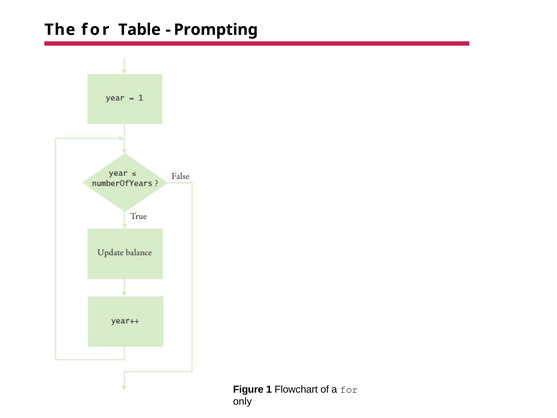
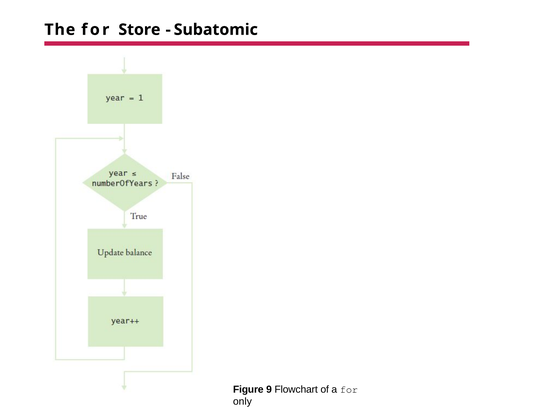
Table: Table -> Store
Prompting: Prompting -> Subatomic
1: 1 -> 9
